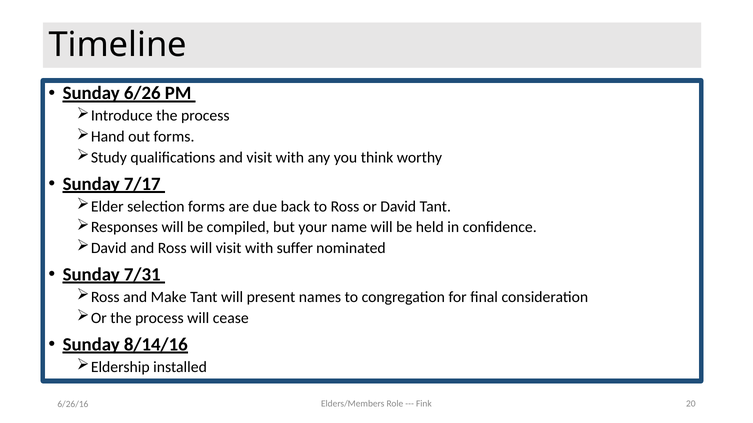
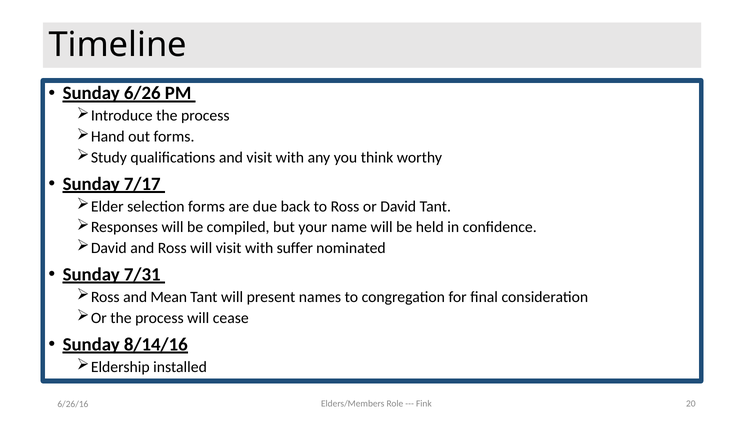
Make: Make -> Mean
